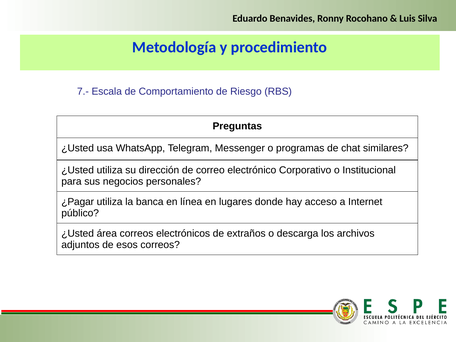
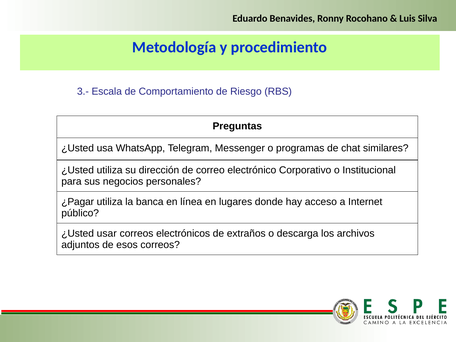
7.-: 7.- -> 3.-
área: área -> usar
